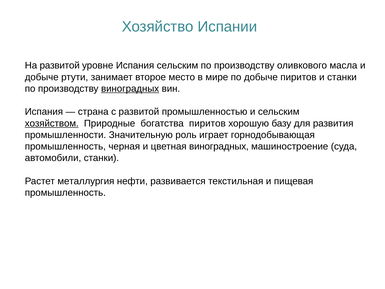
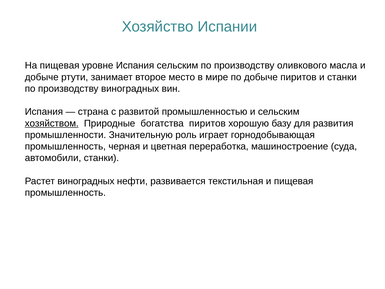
На развитой: развитой -> пищевая
виноградных at (130, 89) underline: present -> none
цветная виноградных: виноградных -> переработка
Растет металлургия: металлургия -> виноградных
